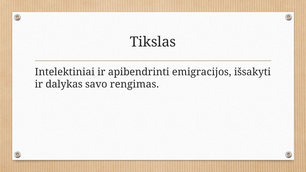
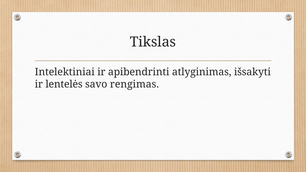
emigracijos: emigracijos -> atlyginimas
dalykas: dalykas -> lentelės
